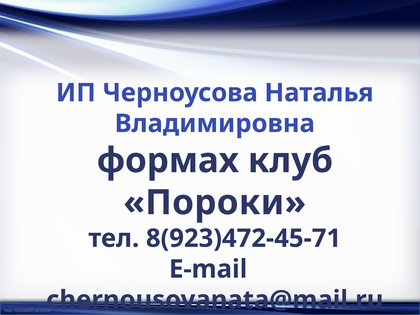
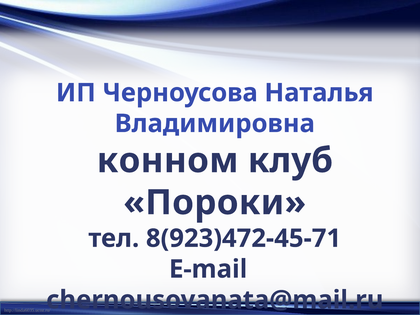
формах: формах -> конном
